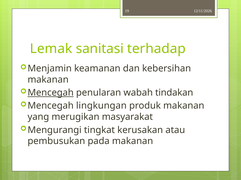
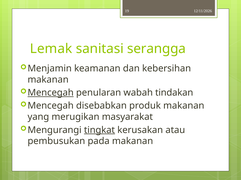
terhadap: terhadap -> serangga
lingkungan: lingkungan -> disebabkan
tingkat underline: none -> present
